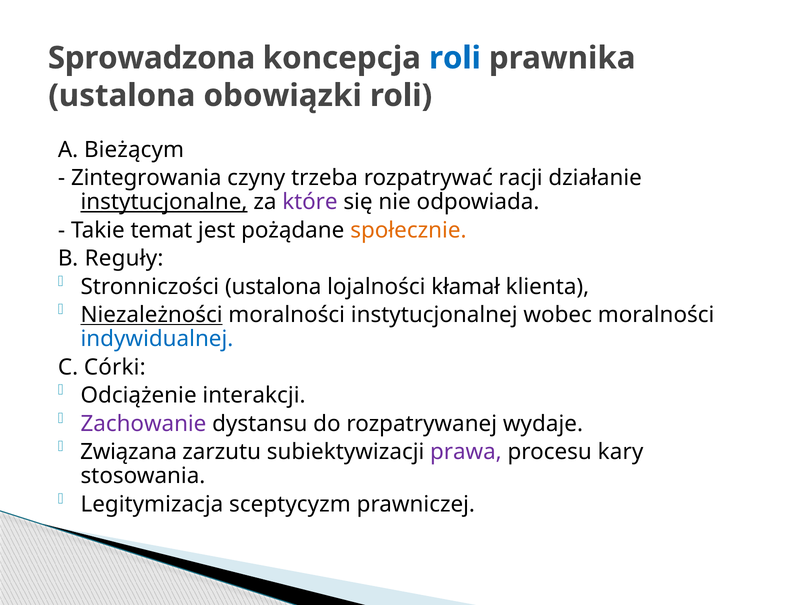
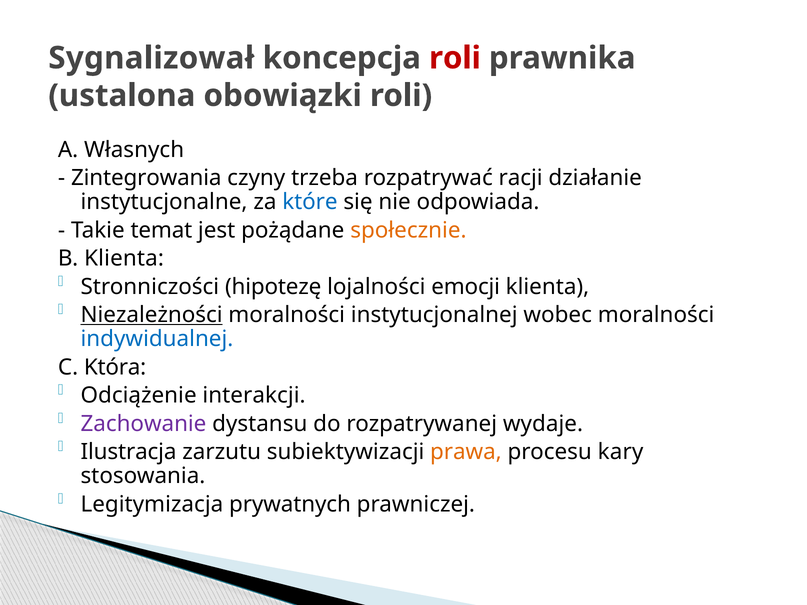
Sprowadzona: Sprowadzona -> Sygnalizował
roli at (455, 58) colour: blue -> red
Bieżącym: Bieżącym -> Własnych
instytucjonalne underline: present -> none
które colour: purple -> blue
B Reguły: Reguły -> Klienta
Stronniczości ustalona: ustalona -> hipotezę
kłamał: kłamał -> emocji
Córki: Córki -> Która
Związana: Związana -> Ilustracja
prawa colour: purple -> orange
sceptycyzm: sceptycyzm -> prywatnych
